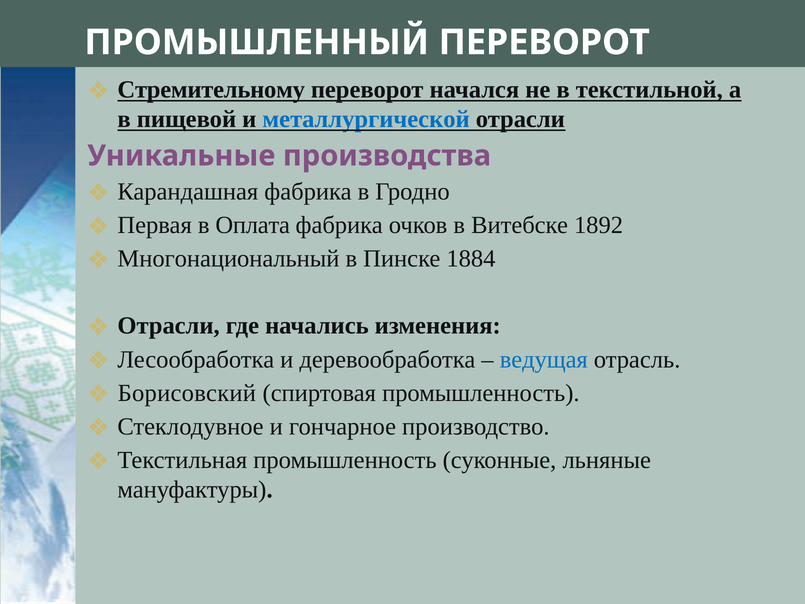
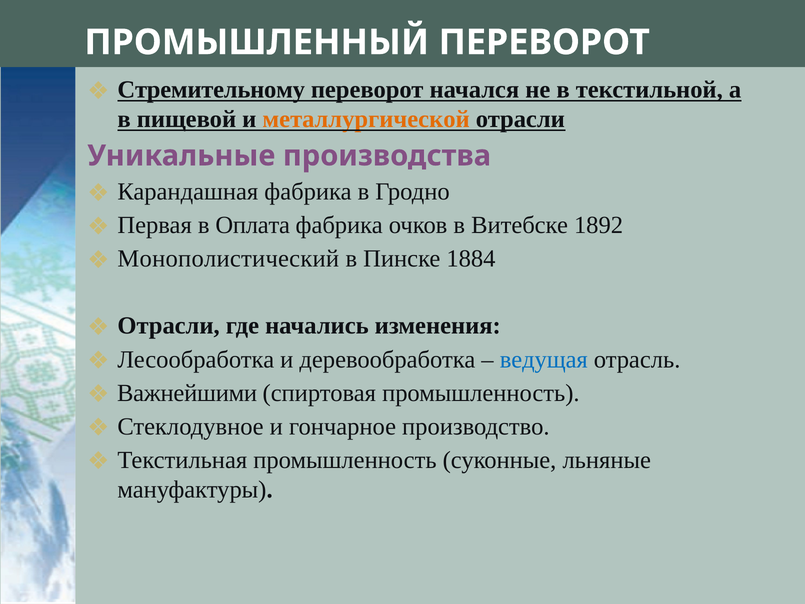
металлургической colour: blue -> orange
Многонациональный: Многонациональный -> Монополистический
Борисовский: Борисовский -> Важнейшими
